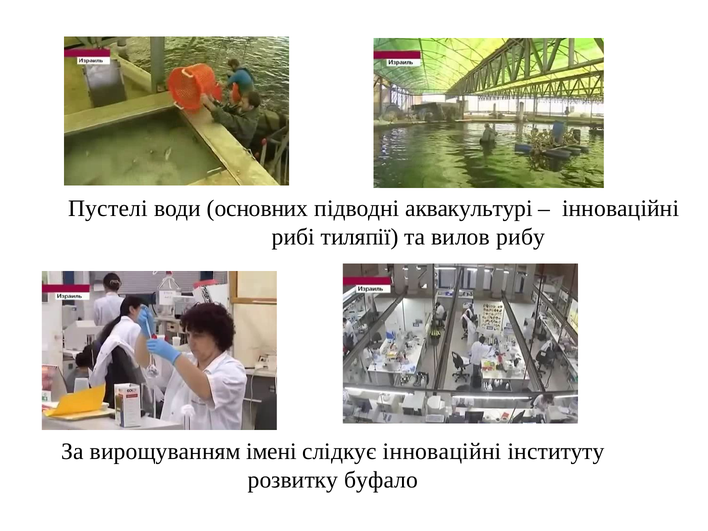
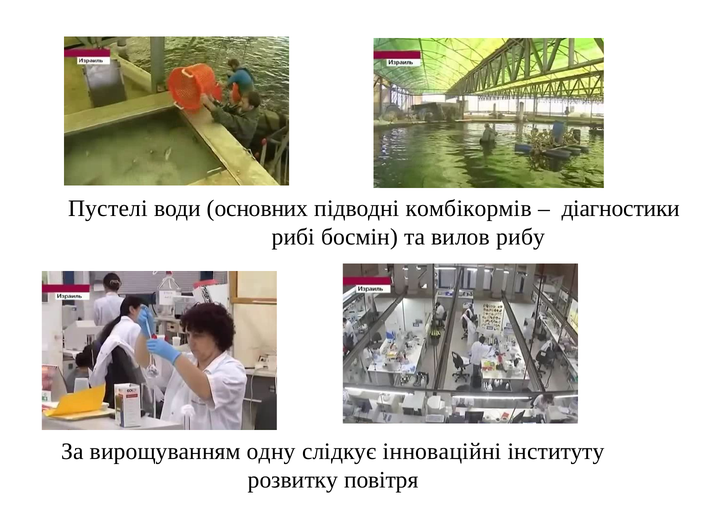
аквакультурі: аквакультурі -> комбікормів
інноваційні at (621, 209): інноваційні -> діагностики
тиляпії: тиляпії -> босмін
імені: імені -> одну
буфало: буфало -> повітря
